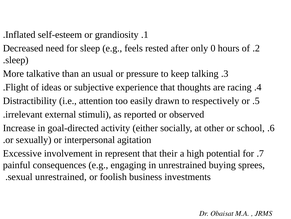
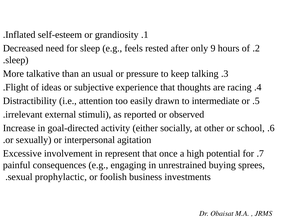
0: 0 -> 9
respectively: respectively -> intermediate
their: their -> once
sexual unrestrained: unrestrained -> prophylactic
